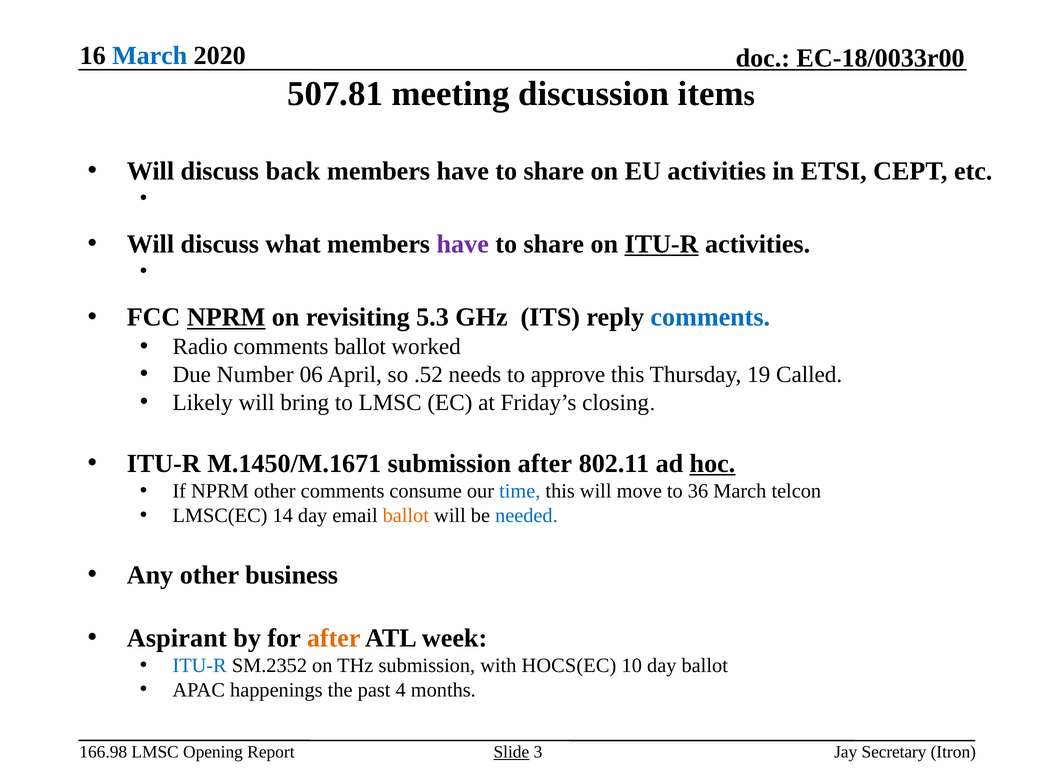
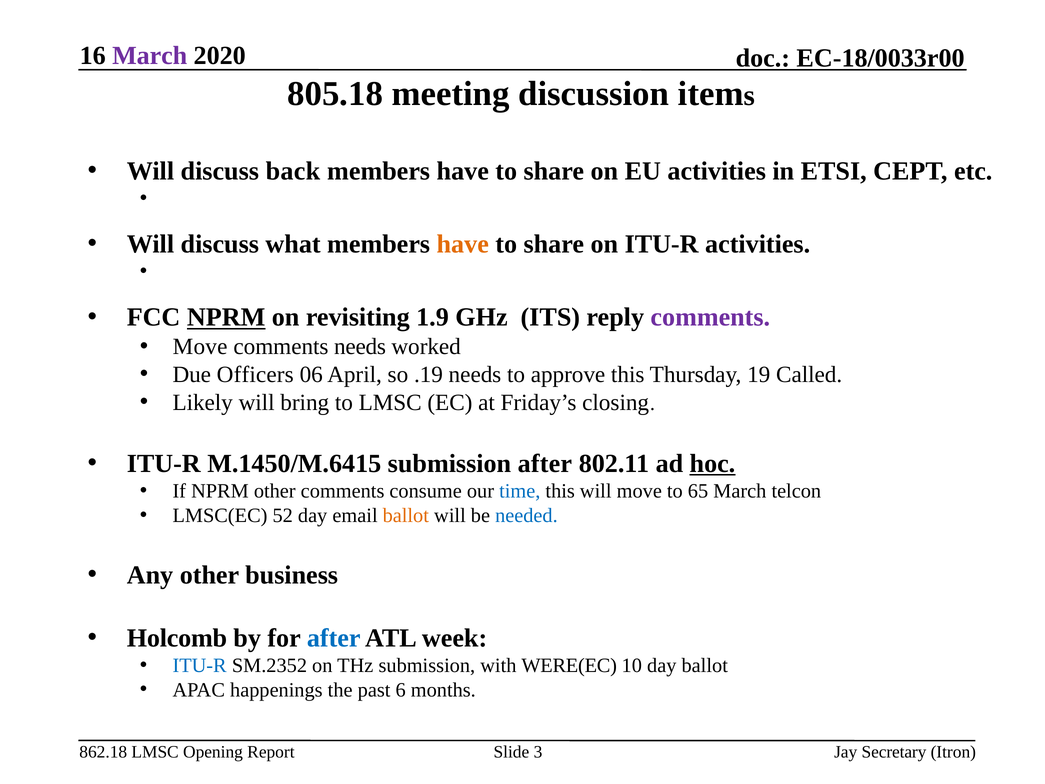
March at (150, 56) colour: blue -> purple
507.81: 507.81 -> 805.18
have at (463, 244) colour: purple -> orange
ITU-R at (662, 244) underline: present -> none
5.3: 5.3 -> 1.9
comments at (710, 317) colour: blue -> purple
Radio at (200, 347): Radio -> Move
comments ballot: ballot -> needs
Number: Number -> Officers
.52: .52 -> .19
M.1450/M.1671: M.1450/M.1671 -> M.1450/M.6415
36: 36 -> 65
14: 14 -> 52
Aspirant: Aspirant -> Holcomb
after at (334, 638) colour: orange -> blue
HOCS(EC: HOCS(EC -> WERE(EC
4: 4 -> 6
166.98: 166.98 -> 862.18
Slide underline: present -> none
